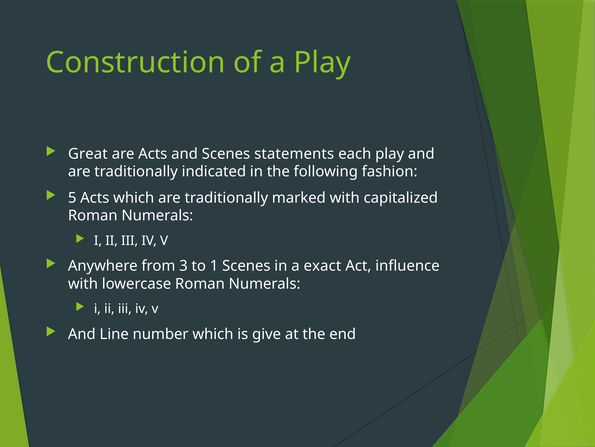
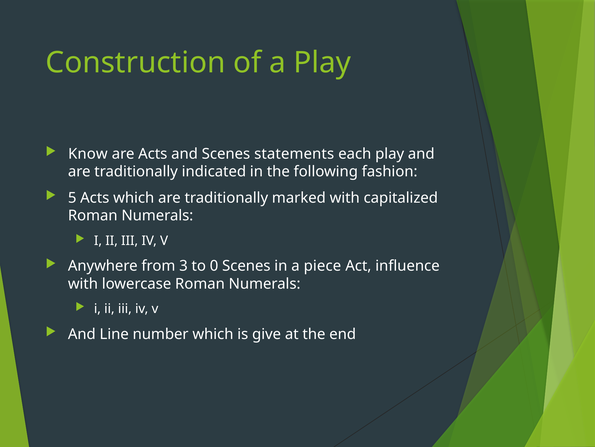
Great: Great -> Know
1: 1 -> 0
exact: exact -> piece
